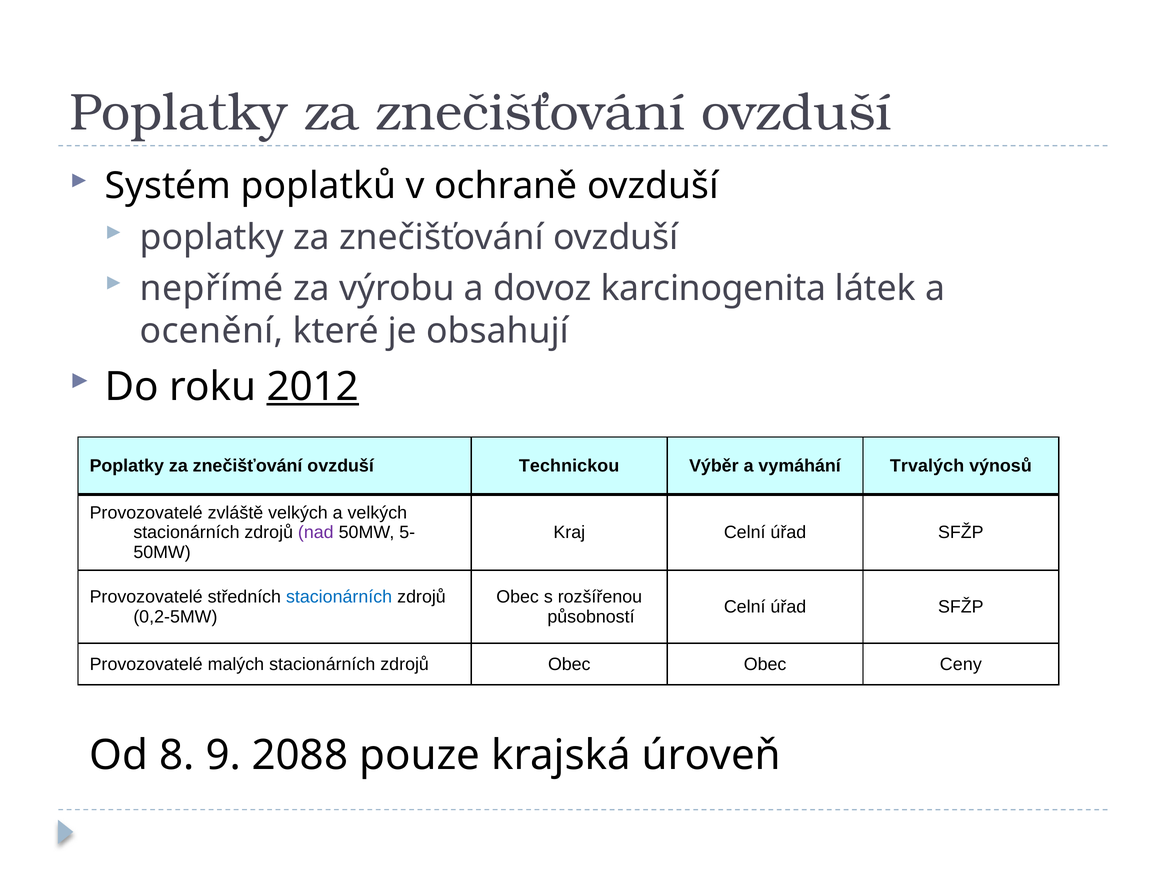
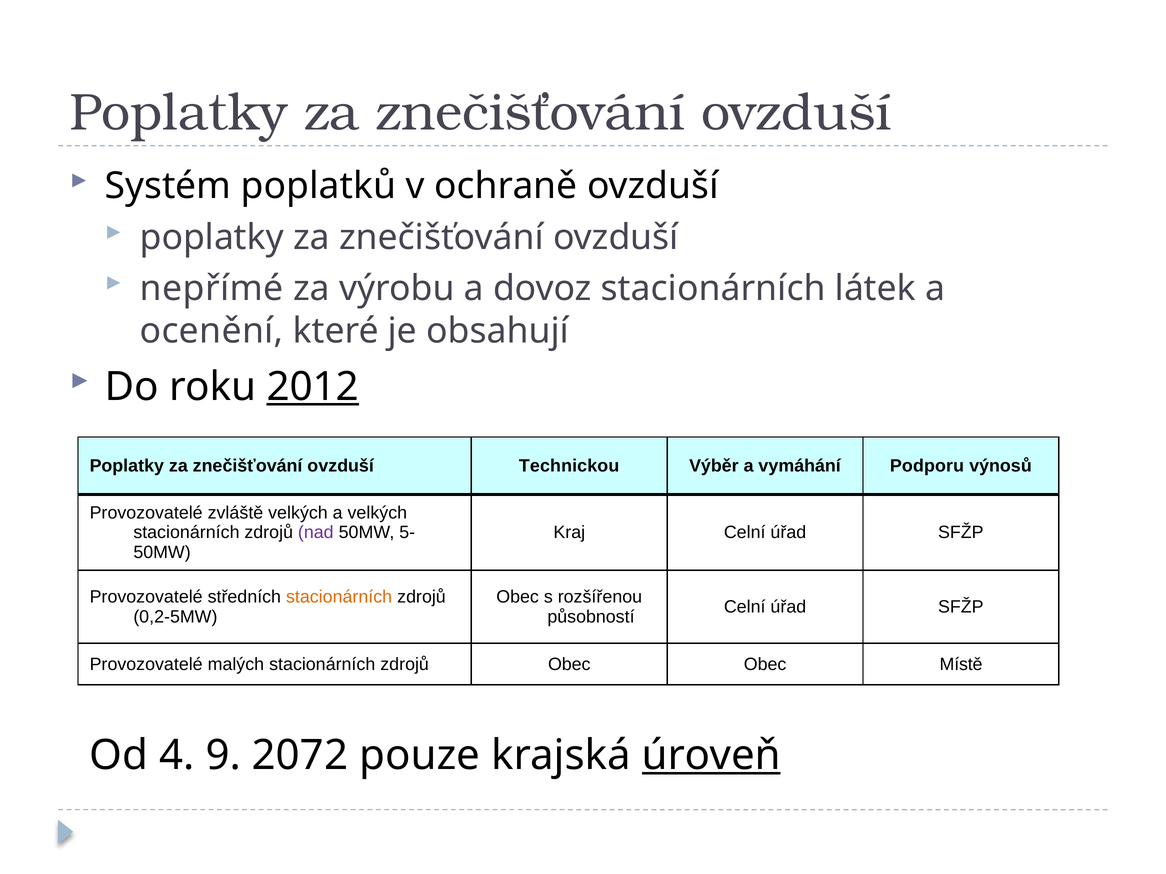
dovoz karcinogenita: karcinogenita -> stacionárních
Trvalých: Trvalých -> Podporu
stacionárních at (339, 597) colour: blue -> orange
Ceny: Ceny -> Místě
8: 8 -> 4
2088: 2088 -> 2072
úroveň underline: none -> present
